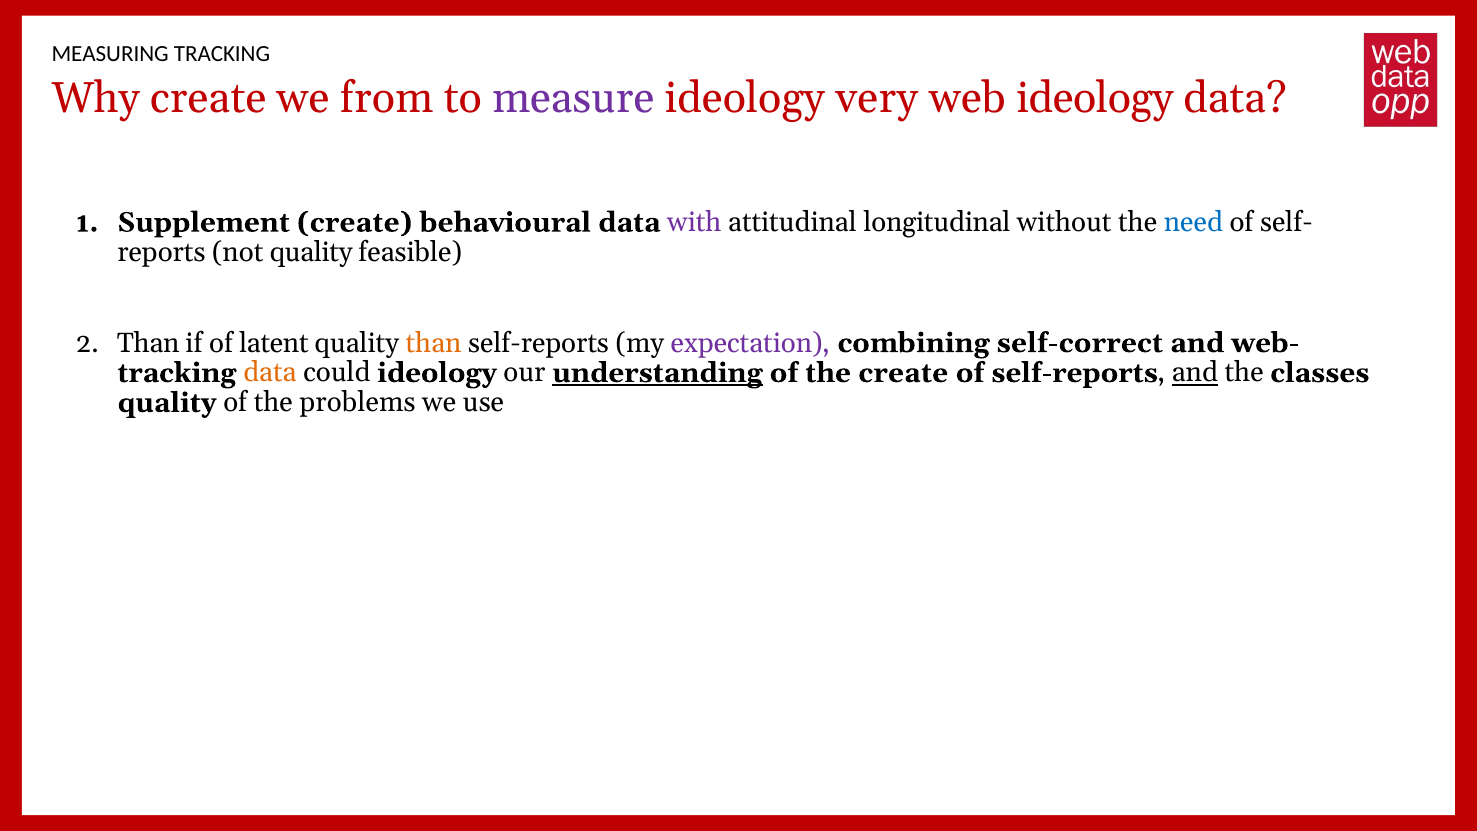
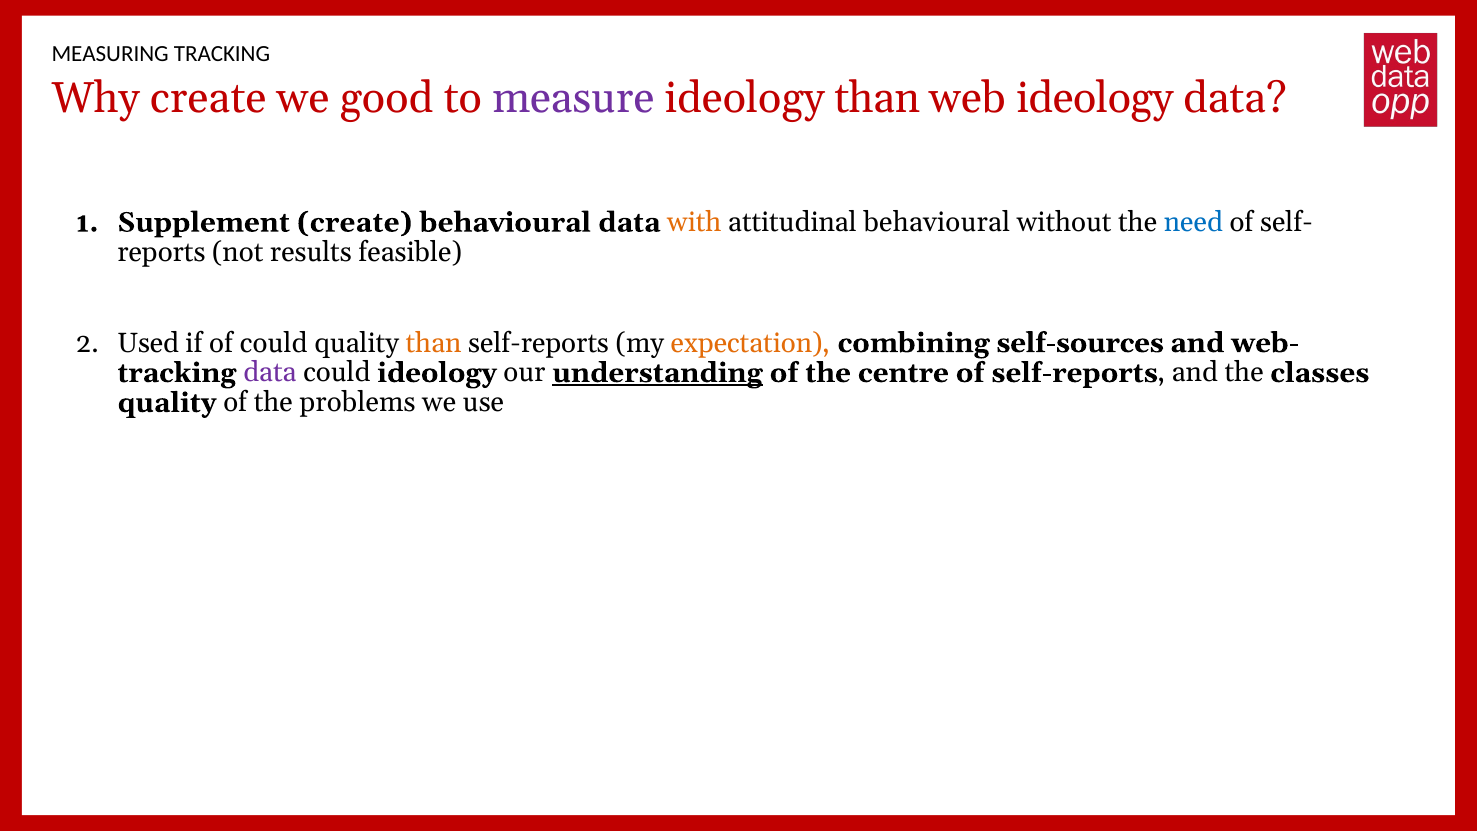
from: from -> good
ideology very: very -> than
with colour: purple -> orange
attitudinal longitudinal: longitudinal -> behavioural
not quality: quality -> results
Than at (148, 343): Than -> Used
of latent: latent -> could
expectation colour: purple -> orange
self-correct: self-correct -> self-sources
data at (270, 373) colour: orange -> purple
the create: create -> centre
and at (1195, 373) underline: present -> none
